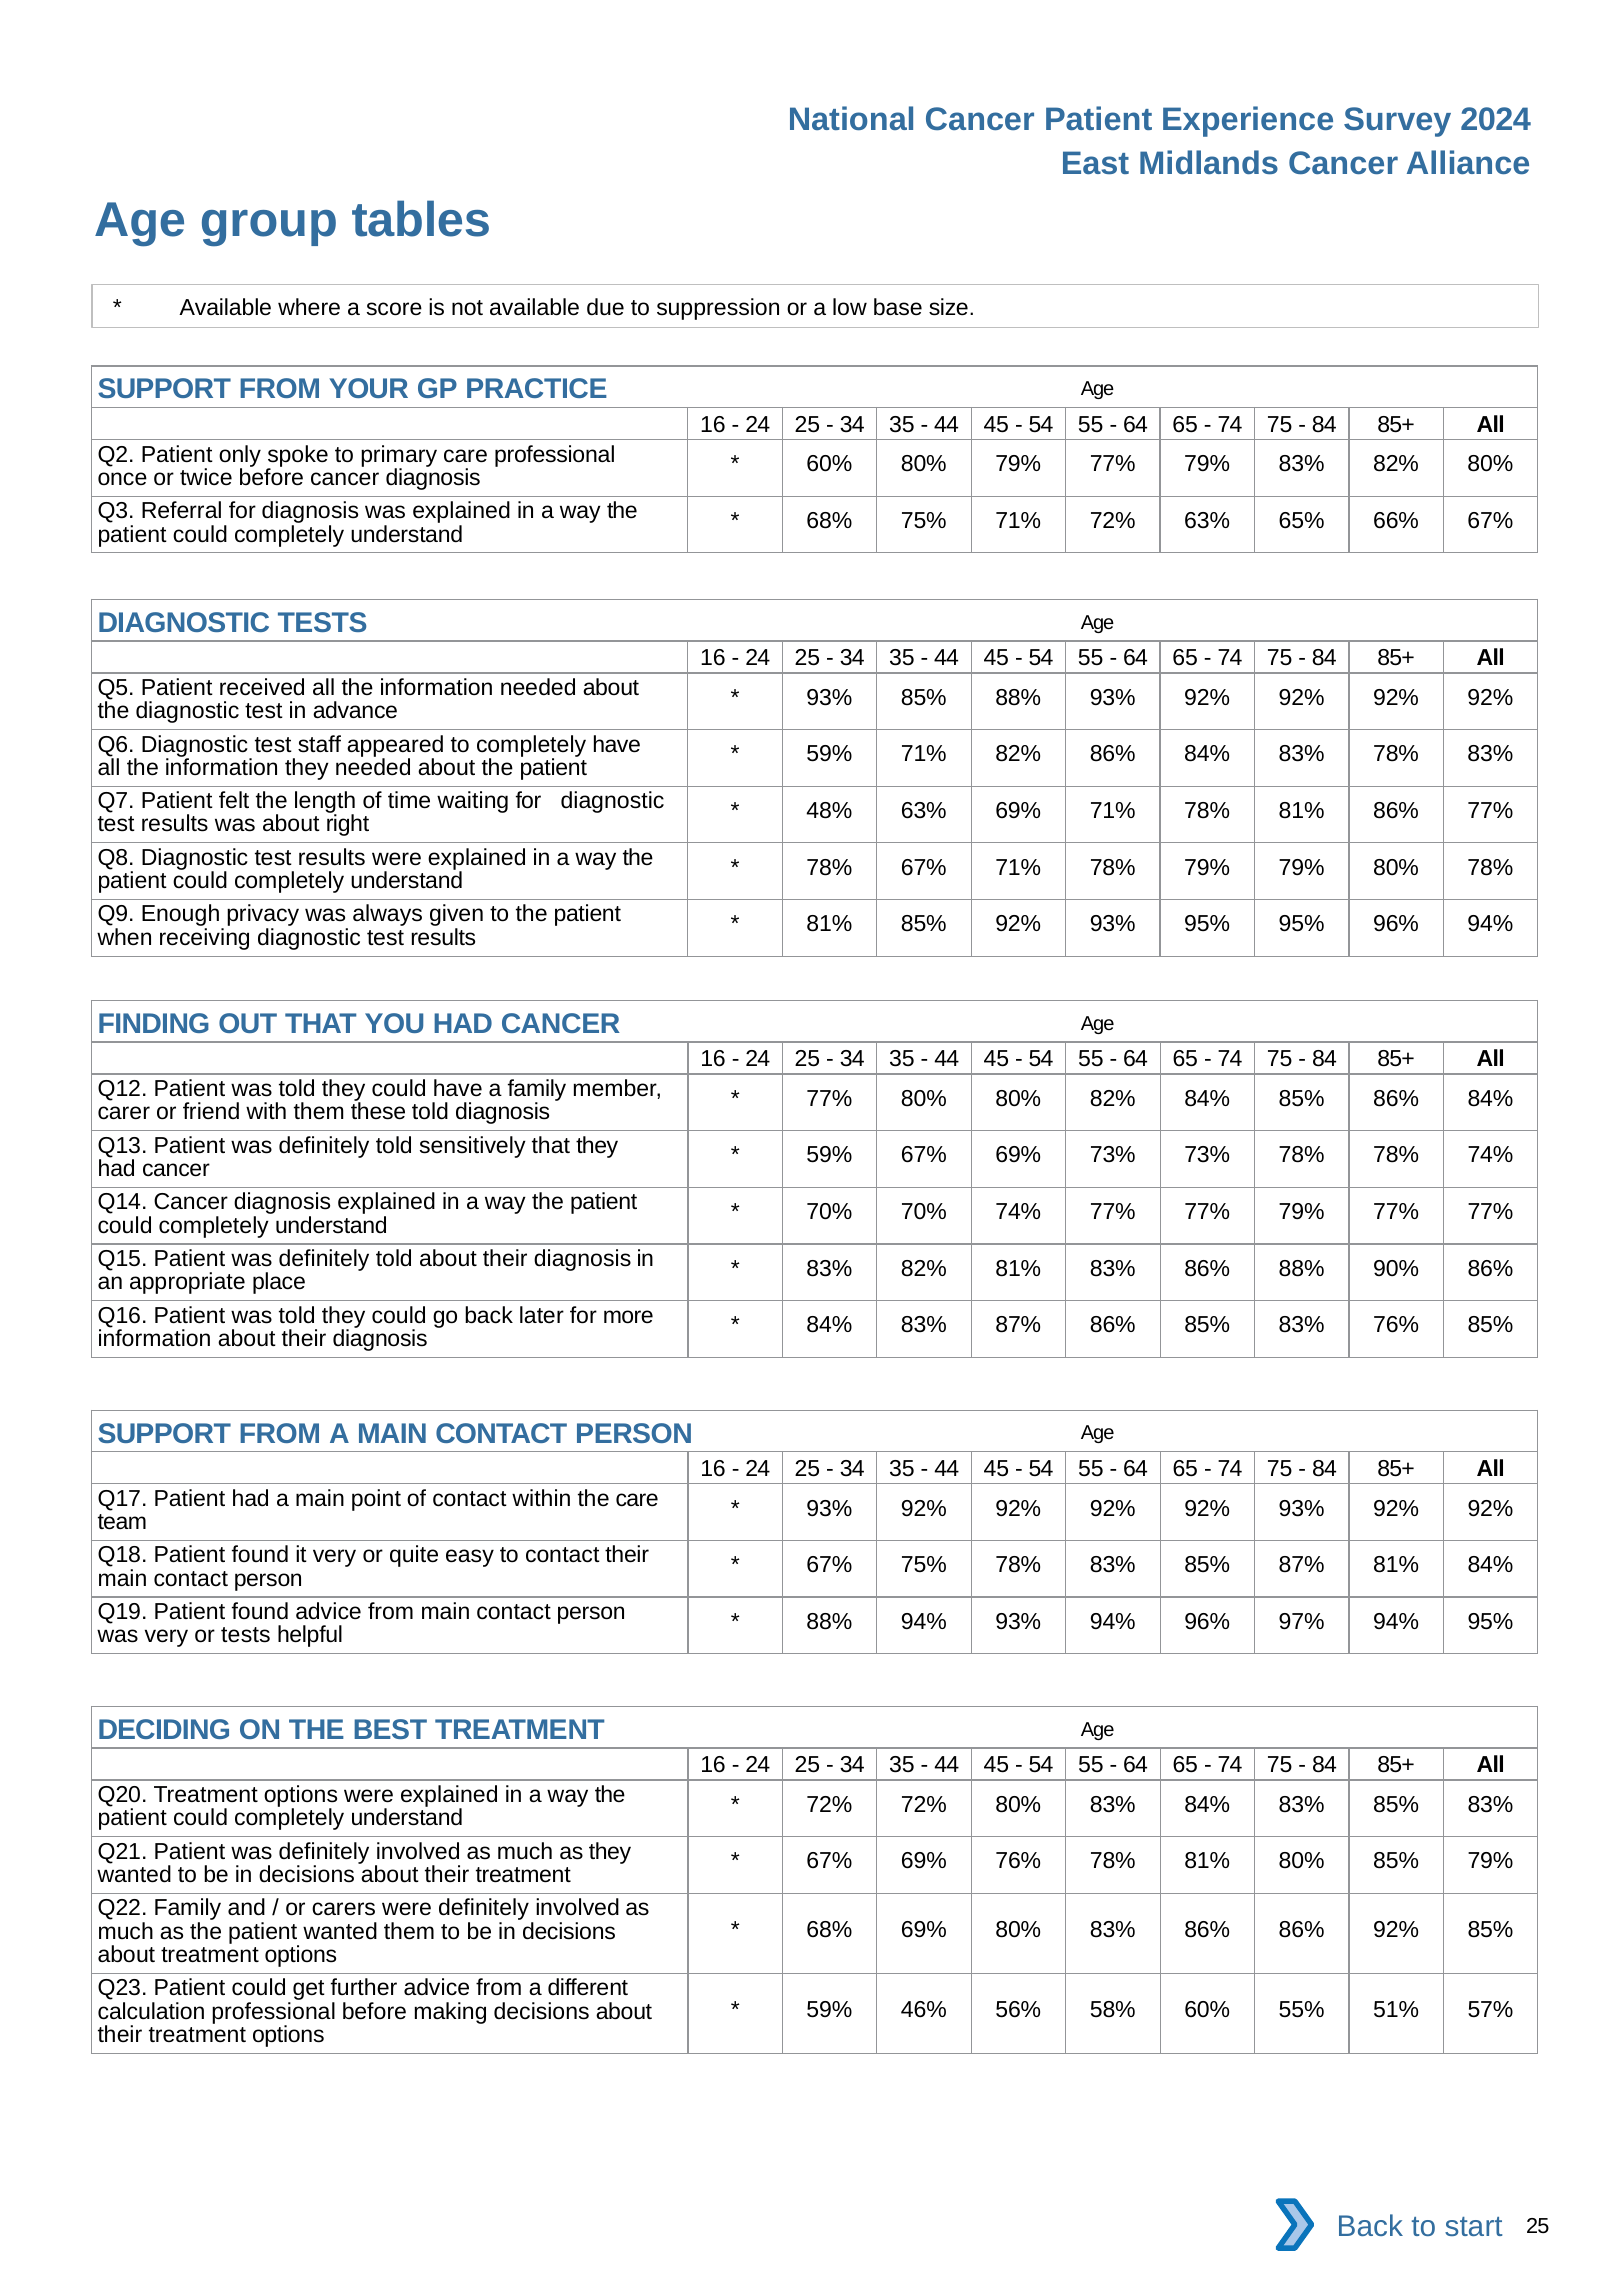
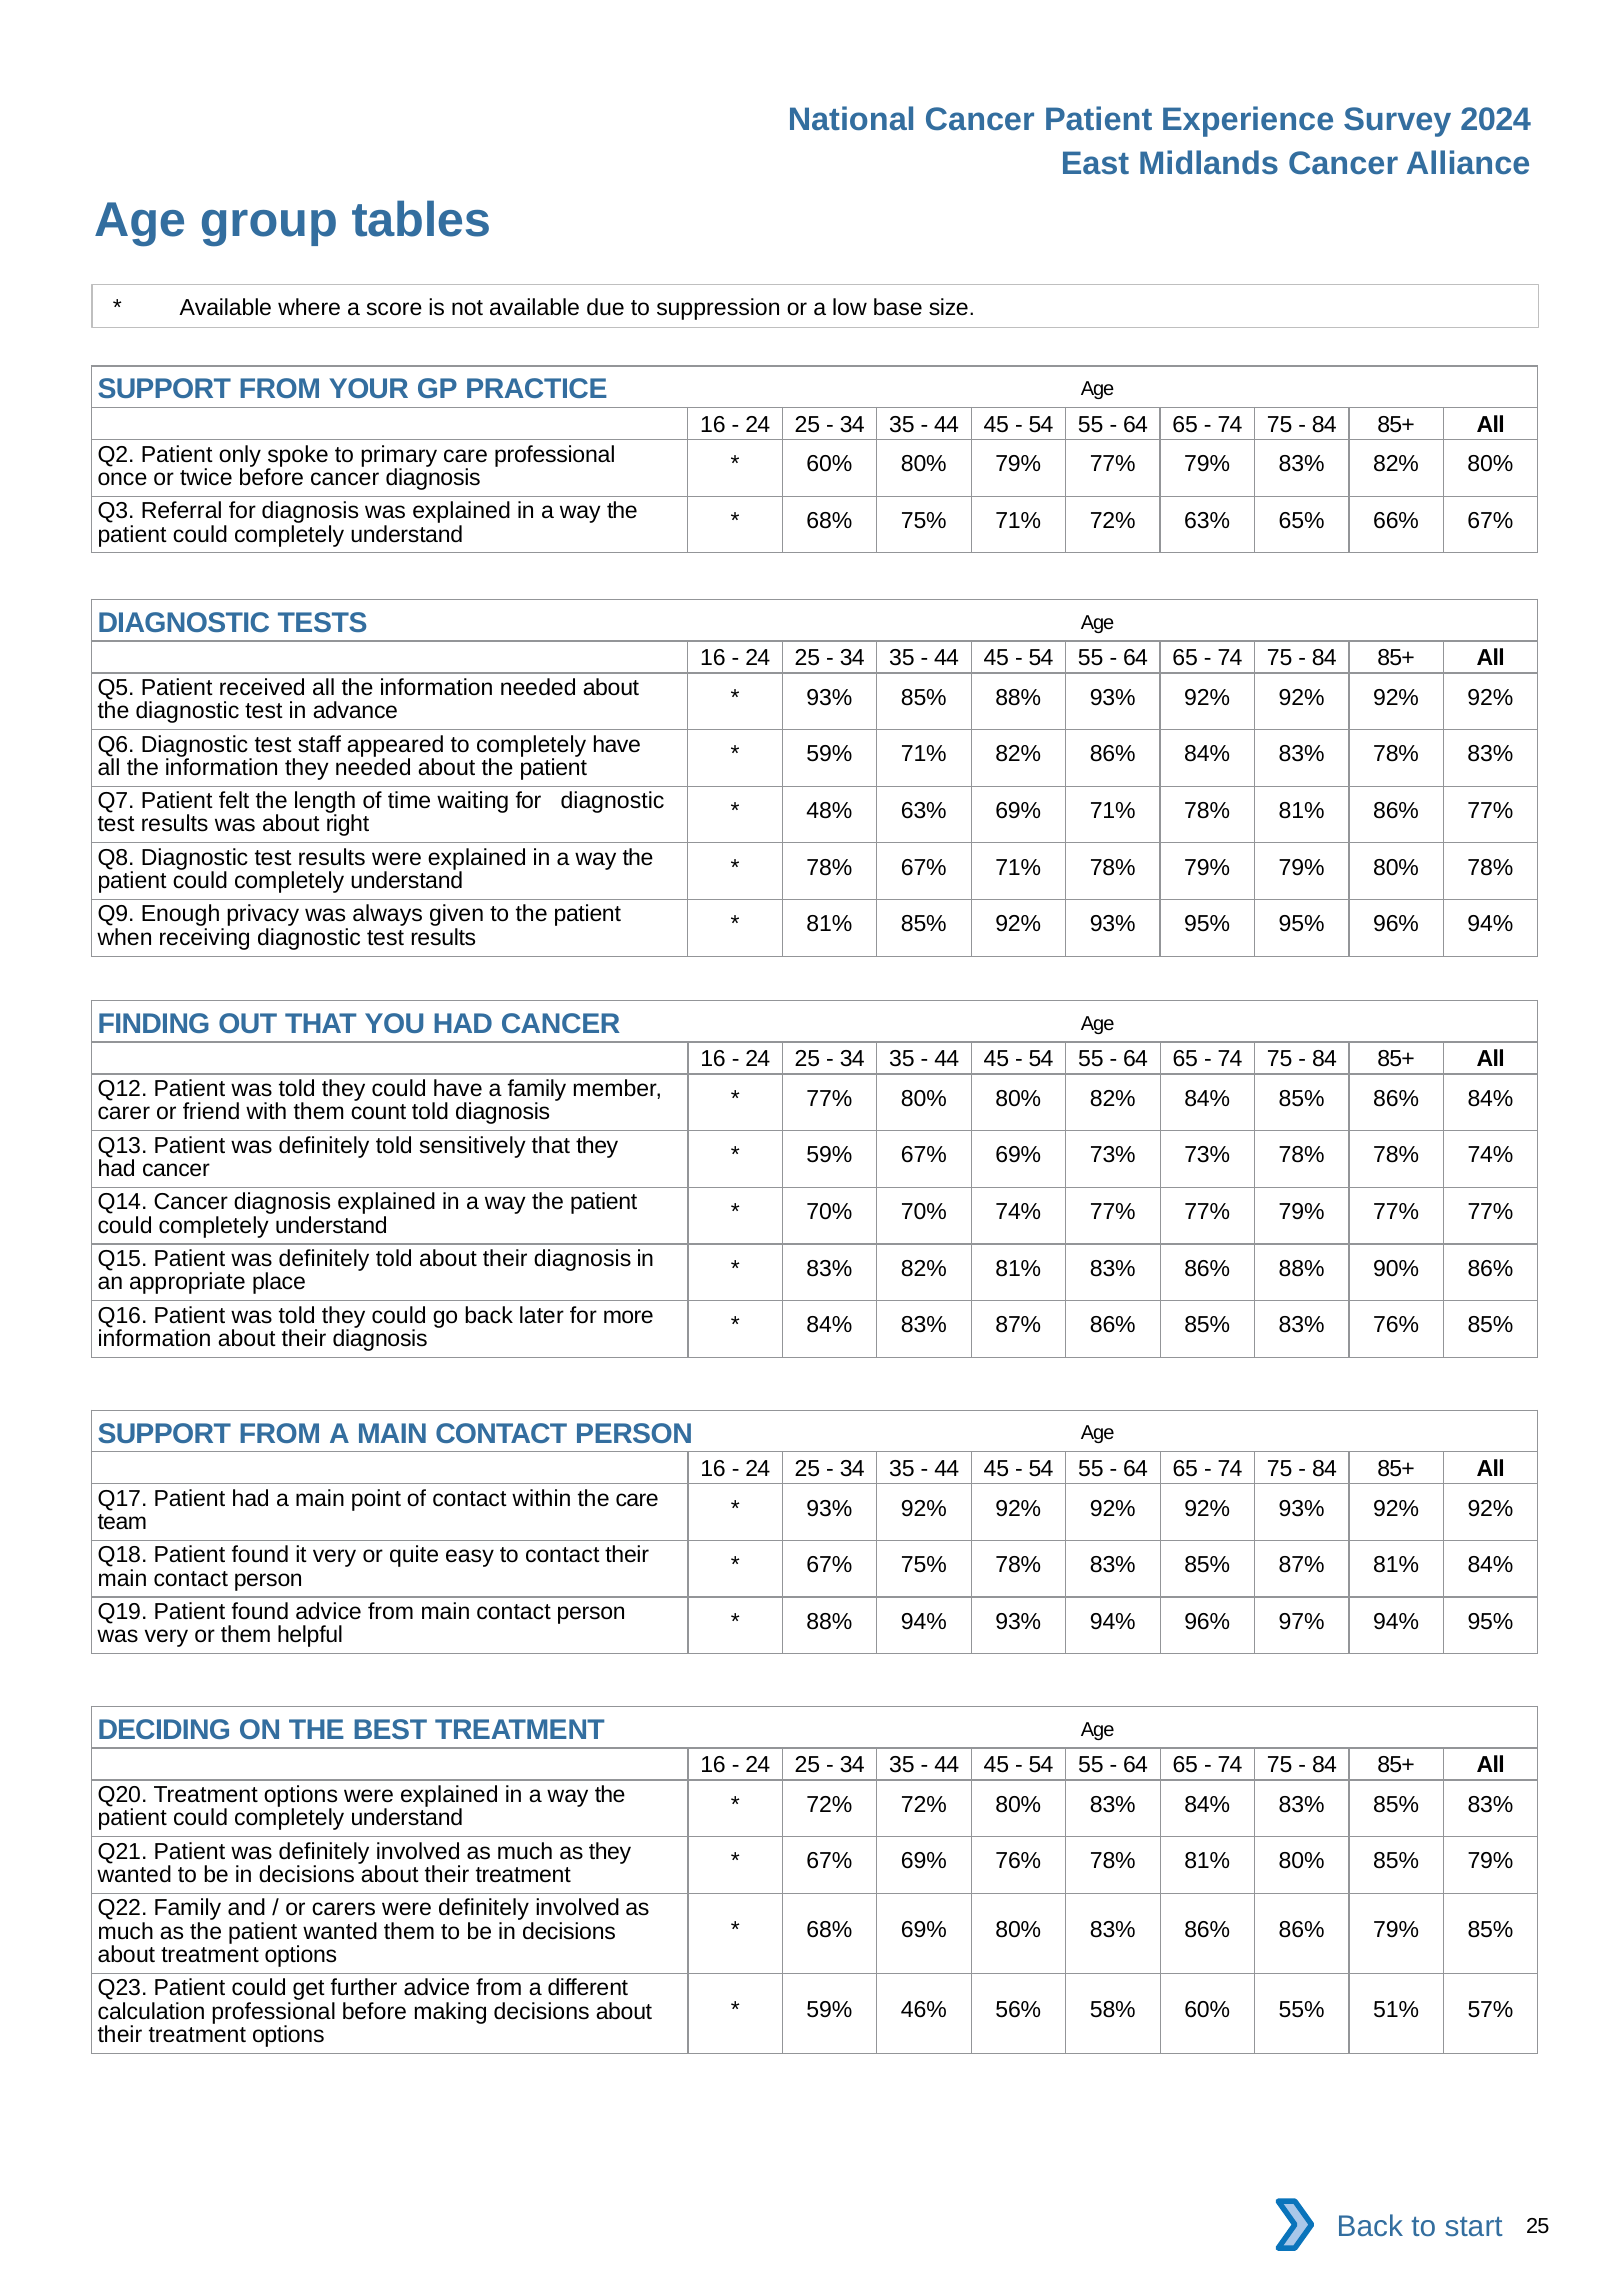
these: these -> count
or tests: tests -> them
86% 92%: 92% -> 79%
